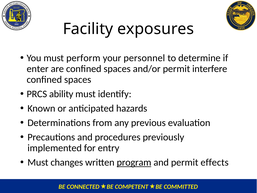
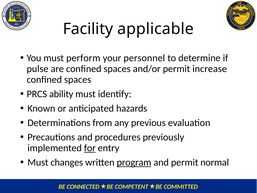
exposures: exposures -> applicable
enter: enter -> pulse
interfere: interfere -> increase
for underline: none -> present
effects: effects -> normal
